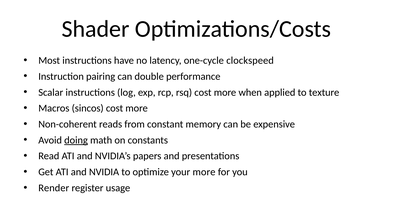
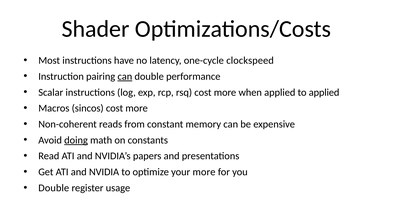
can at (125, 76) underline: none -> present
to texture: texture -> applied
Render at (54, 188): Render -> Double
